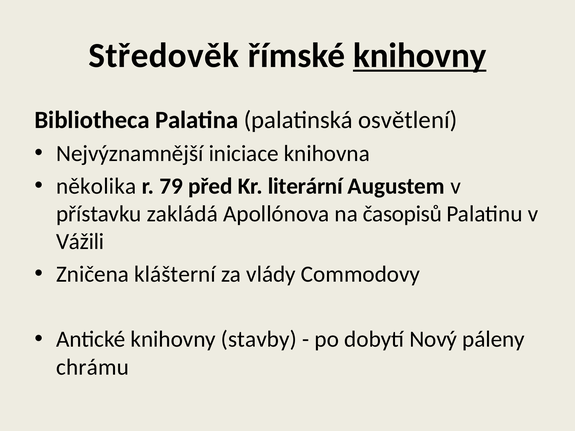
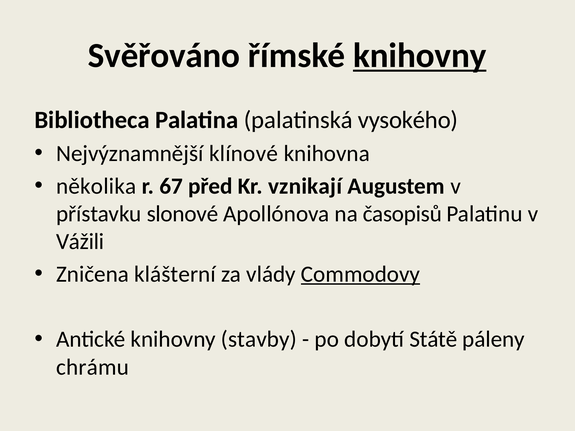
Středověk: Středověk -> Svěřováno
osvětlení: osvětlení -> vysokého
iniciace: iniciace -> klínové
79: 79 -> 67
literární: literární -> vznikají
zakládá: zakládá -> slonové
Commodovy underline: none -> present
Nový: Nový -> Státě
